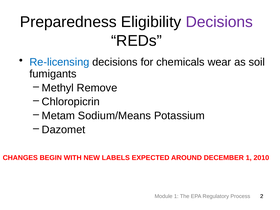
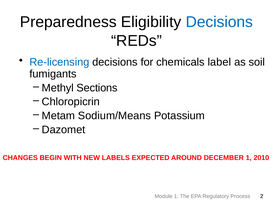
Decisions at (219, 22) colour: purple -> blue
wear: wear -> label
Remove: Remove -> Sections
